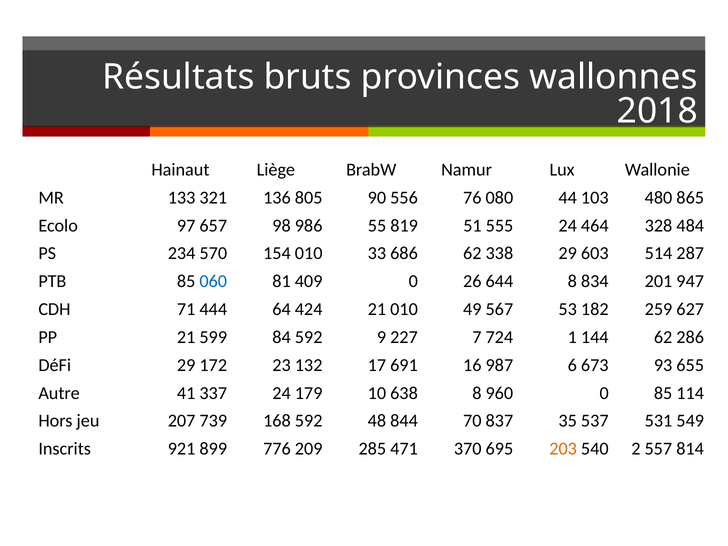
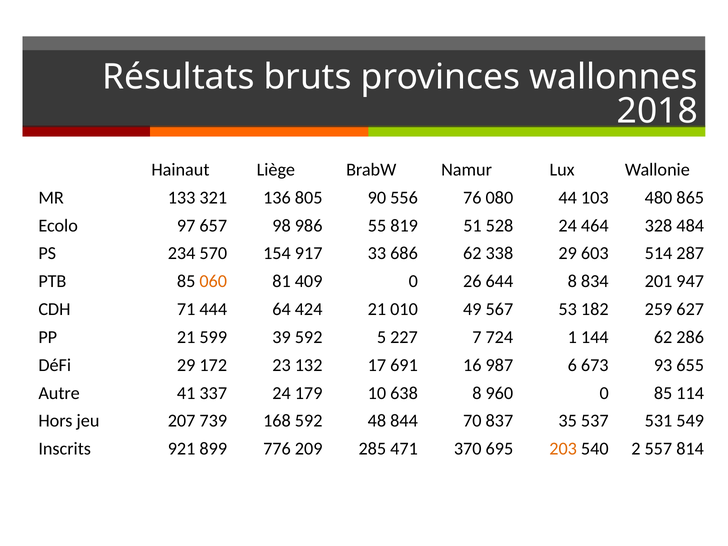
555: 555 -> 528
154 010: 010 -> 917
060 colour: blue -> orange
84: 84 -> 39
9: 9 -> 5
